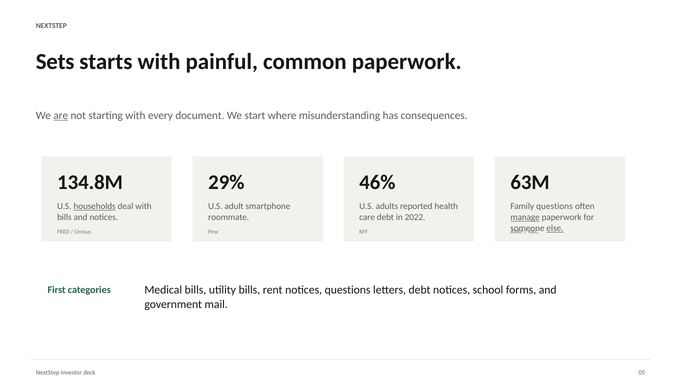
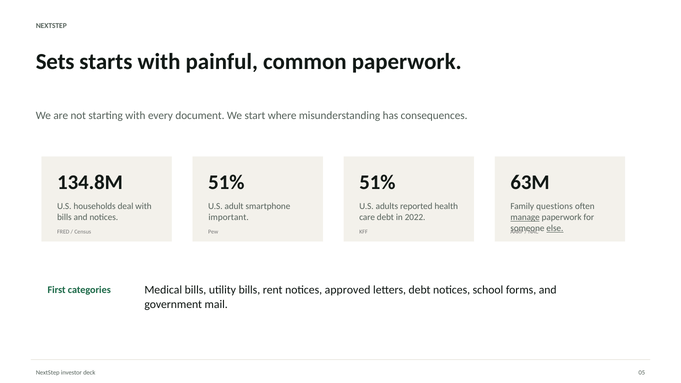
are underline: present -> none
29% at (226, 182): 29% -> 51%
46% at (377, 182): 46% -> 51%
households underline: present -> none
roommate: roommate -> important
notices questions: questions -> approved
